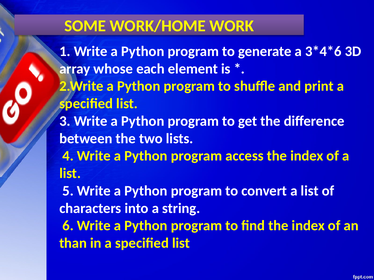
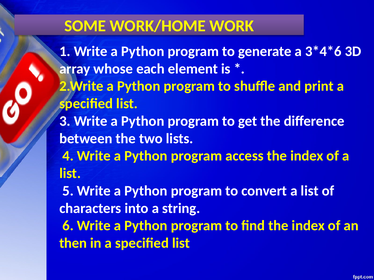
than: than -> then
